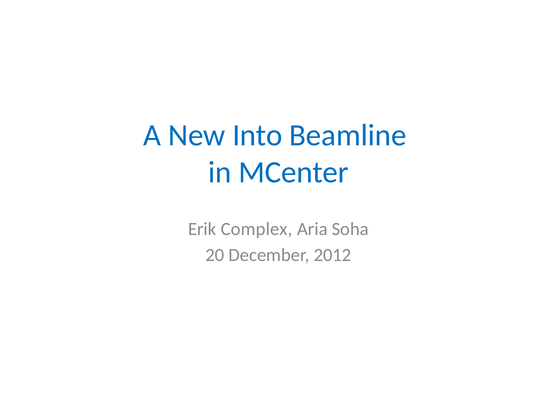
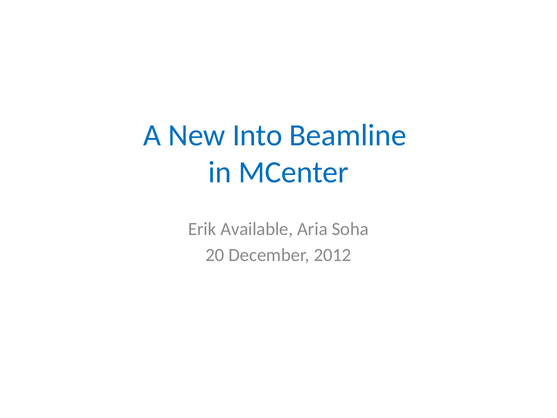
Complex: Complex -> Available
